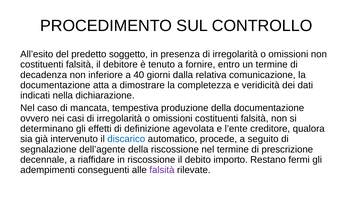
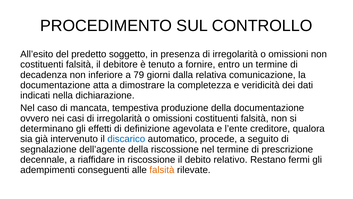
40: 40 -> 79
importo: importo -> relativo
falsità at (162, 170) colour: purple -> orange
